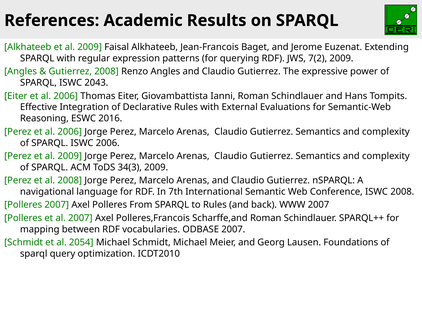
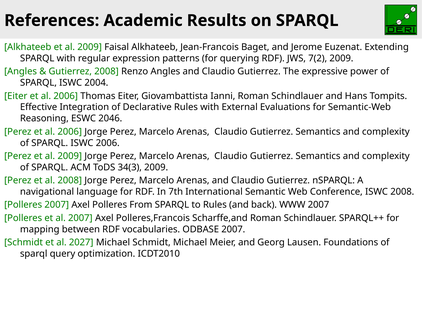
2043: 2043 -> 2004
2016: 2016 -> 2046
2054: 2054 -> 2027
